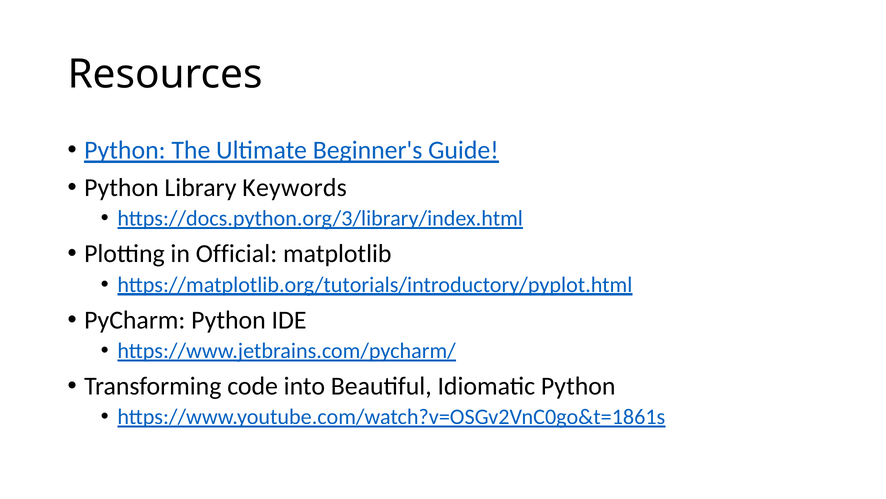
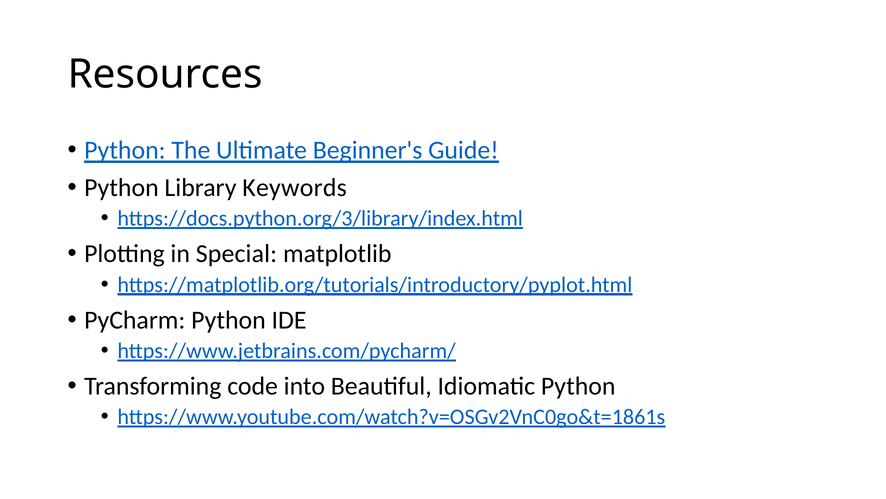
Official: Official -> Special
